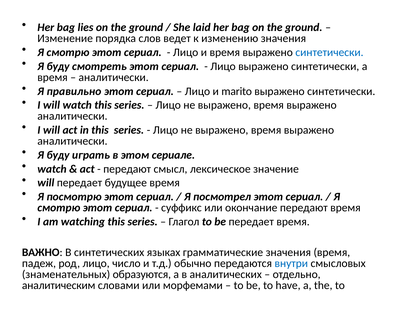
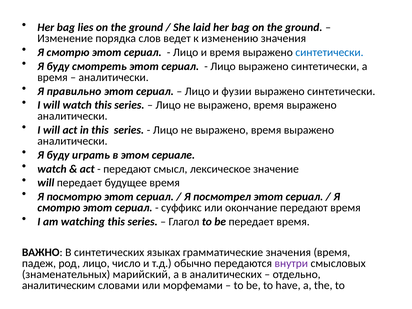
marito: marito -> фузии
внутри colour: blue -> purple
образуются: образуются -> марийский
